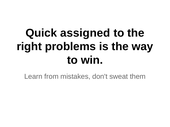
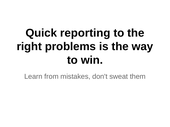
assigned: assigned -> reporting
